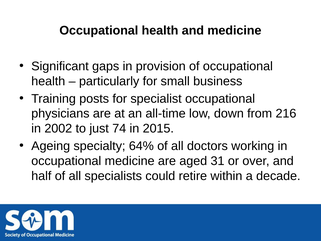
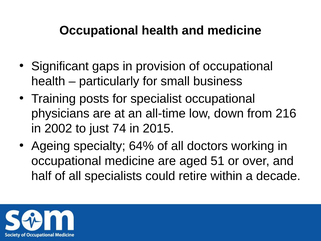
31: 31 -> 51
